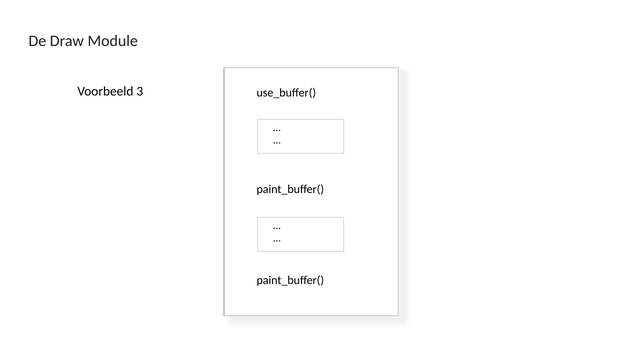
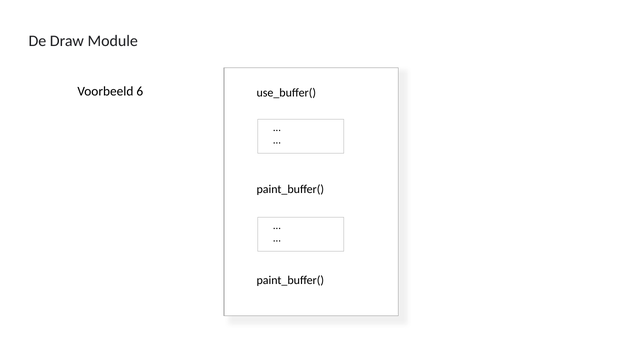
3: 3 -> 6
